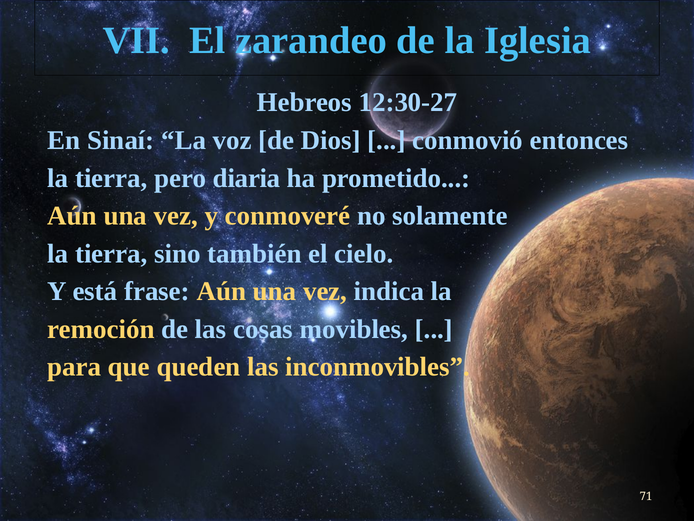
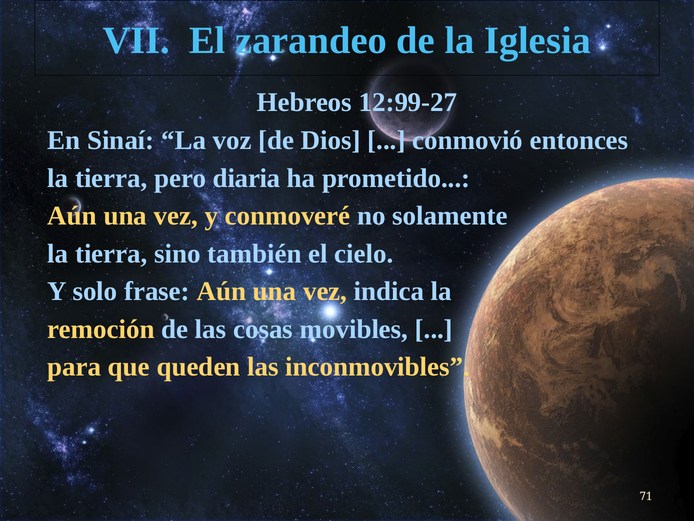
12:30-27: 12:30-27 -> 12:99-27
está: está -> solo
